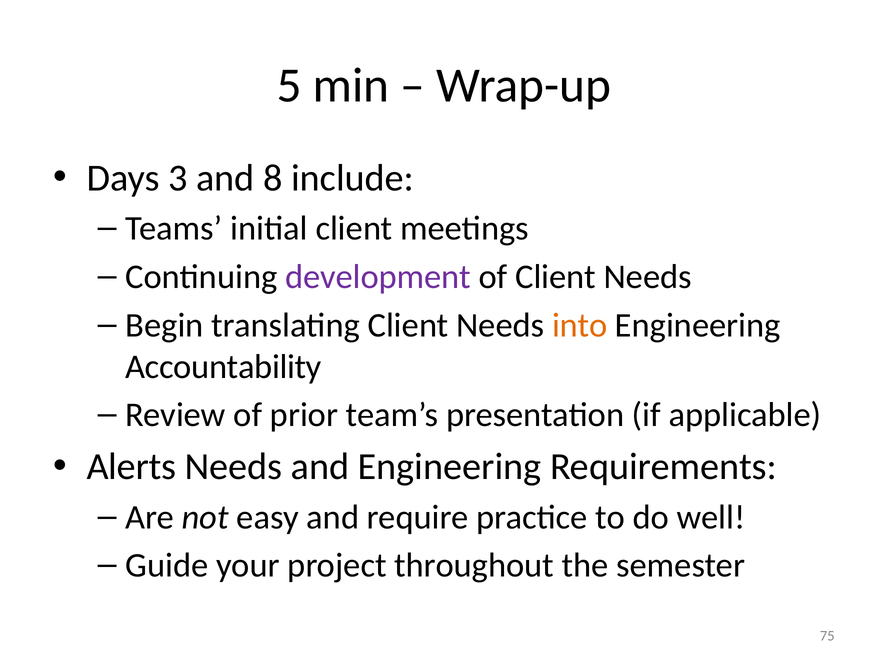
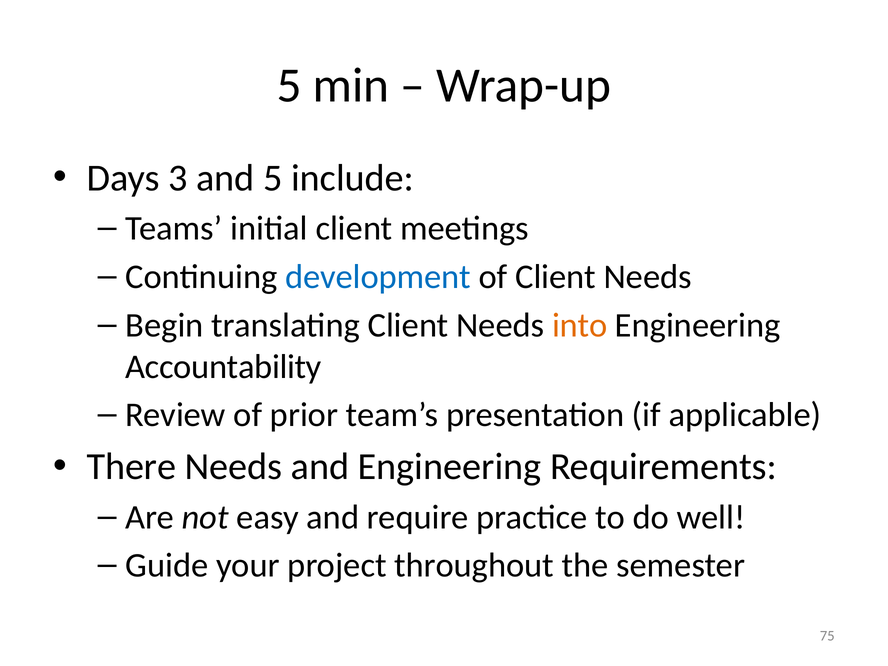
and 8: 8 -> 5
development colour: purple -> blue
Alerts: Alerts -> There
